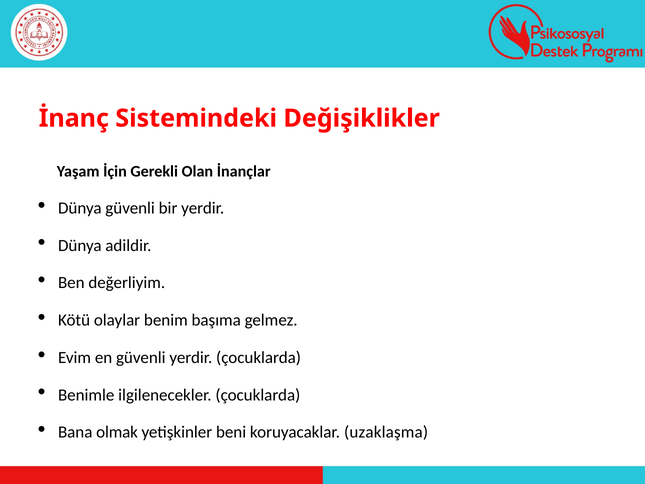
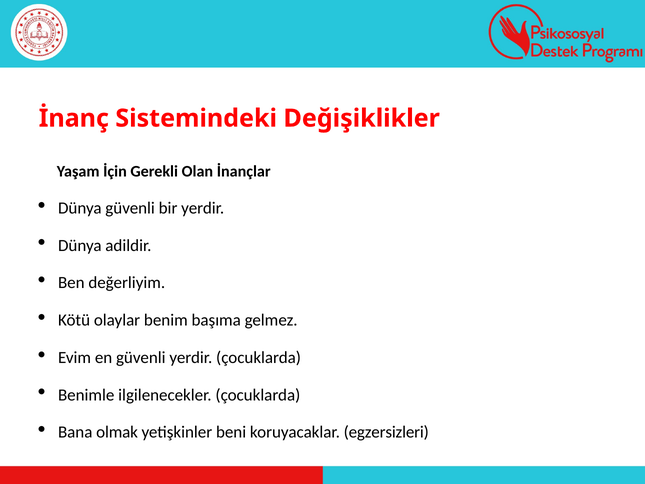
uzaklaşma: uzaklaşma -> egzersizleri
